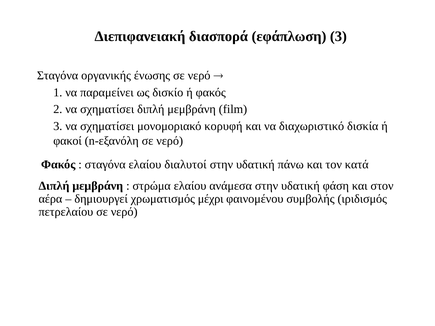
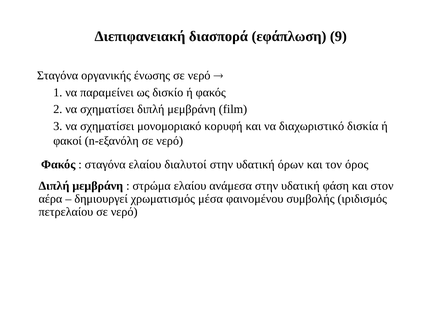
εφάπλωση 3: 3 -> 9
πάνω: πάνω -> όρων
κατά: κατά -> όρος
μέχρι: μέχρι -> μέσα
